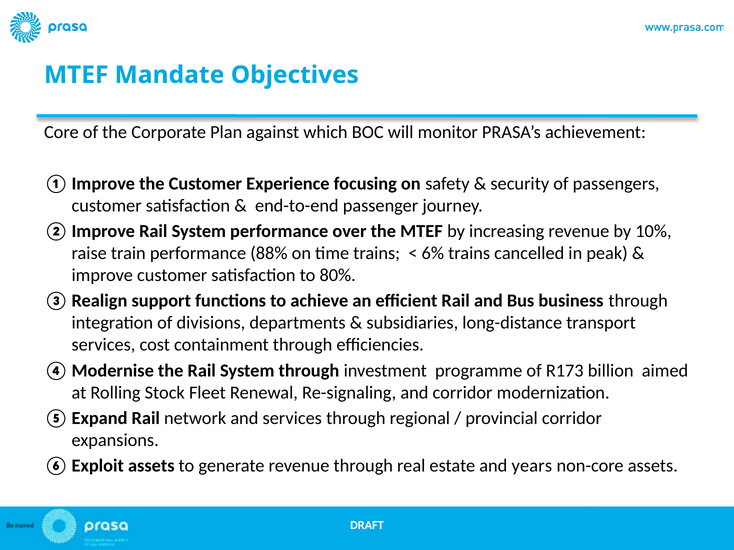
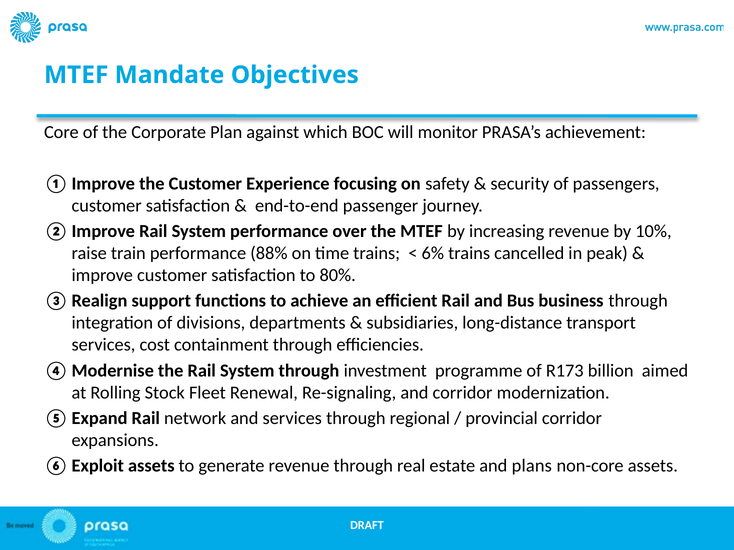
years: years -> plans
